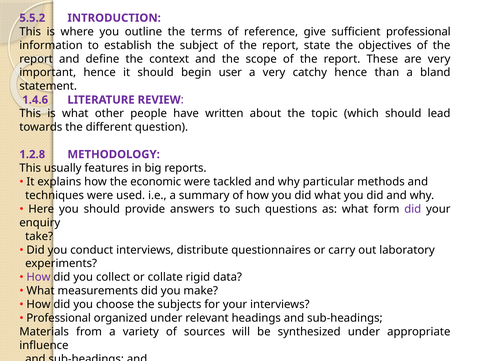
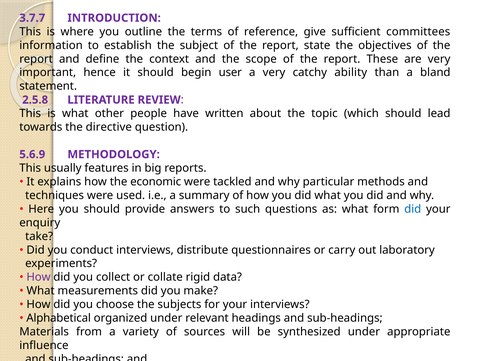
5.5.2: 5.5.2 -> 3.7.7
sufficient professional: professional -> committees
catchy hence: hence -> ability
1.4.6: 1.4.6 -> 2.5.8
different: different -> directive
1.2.8: 1.2.8 -> 5.6.9
did at (413, 209) colour: purple -> blue
Professional at (59, 318): Professional -> Alphabetical
